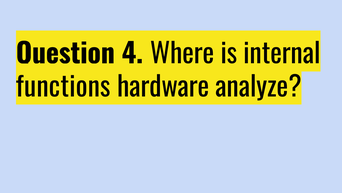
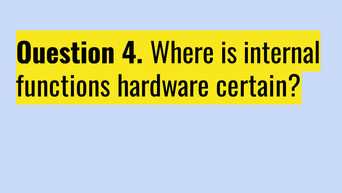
analyze: analyze -> certain
